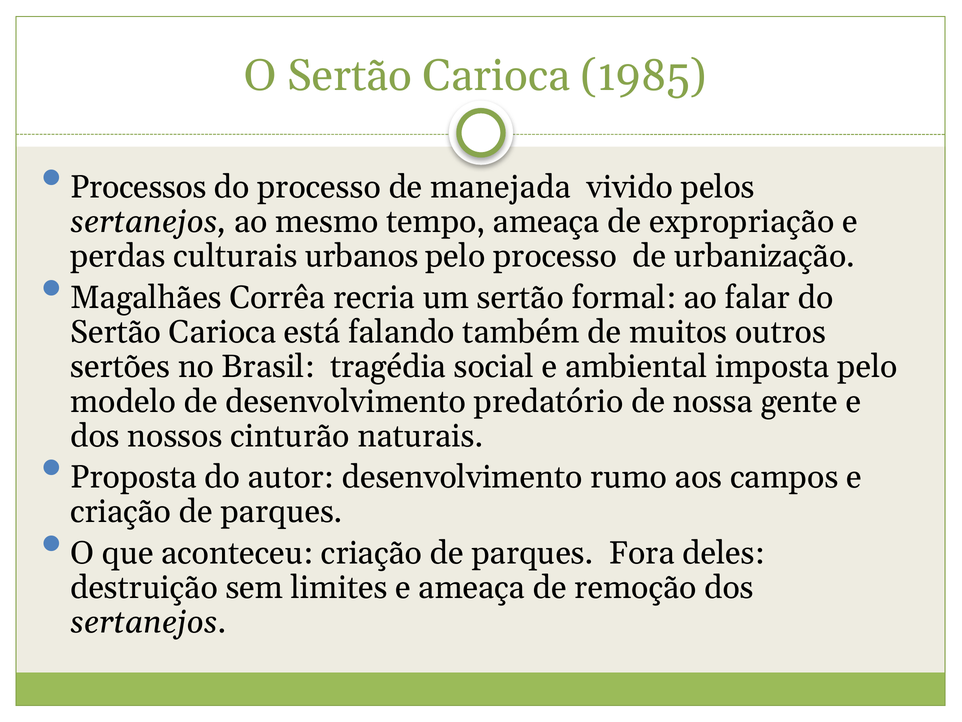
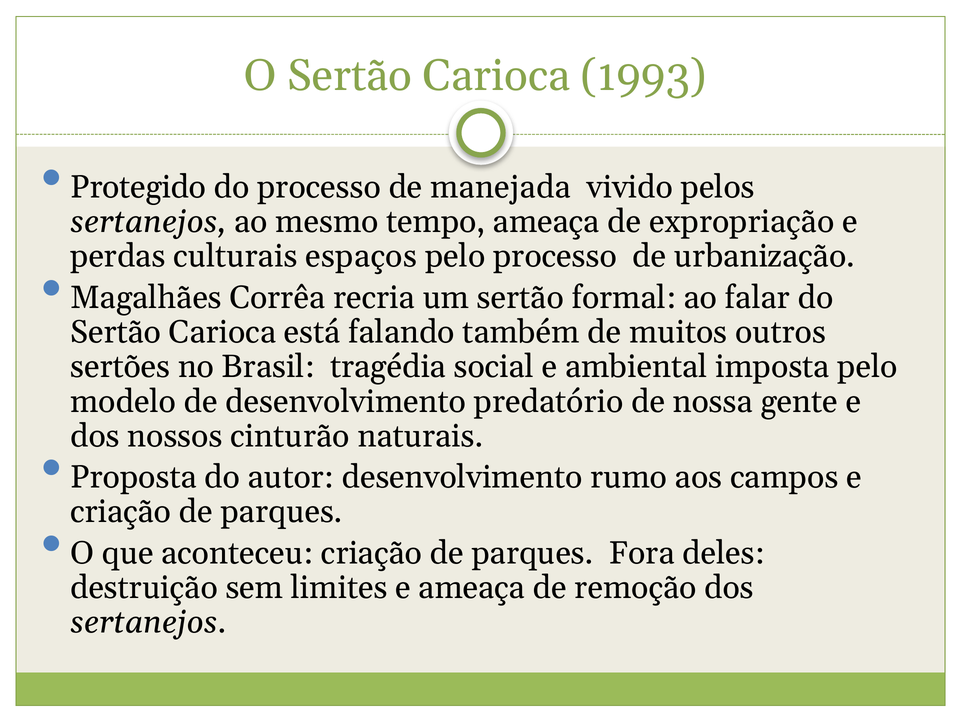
1985: 1985 -> 1993
Processos: Processos -> Protegido
urbanos: urbanos -> espaços
